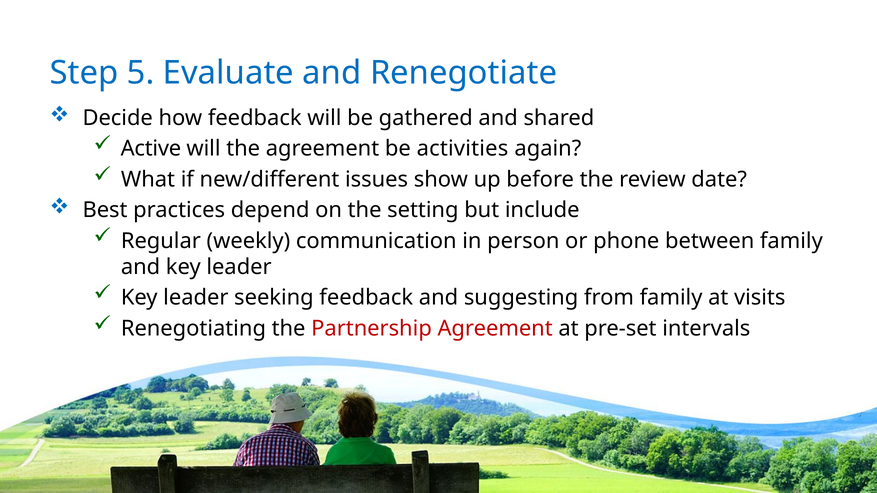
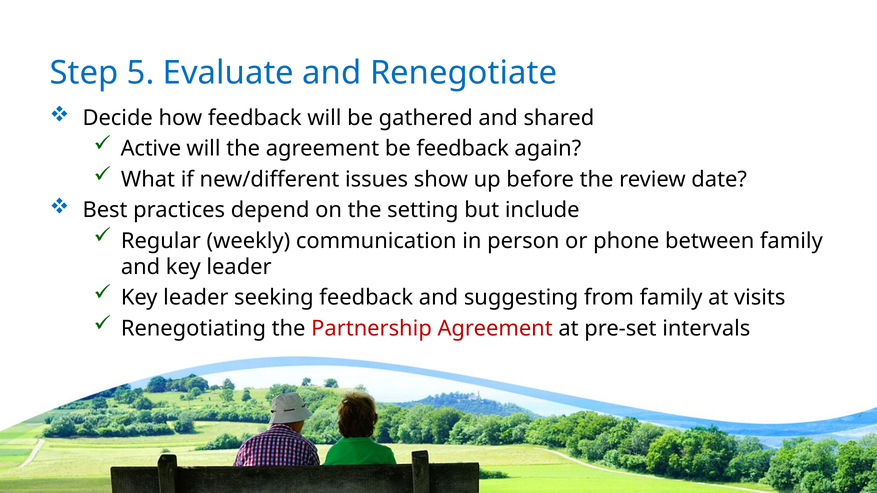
be activities: activities -> feedback
